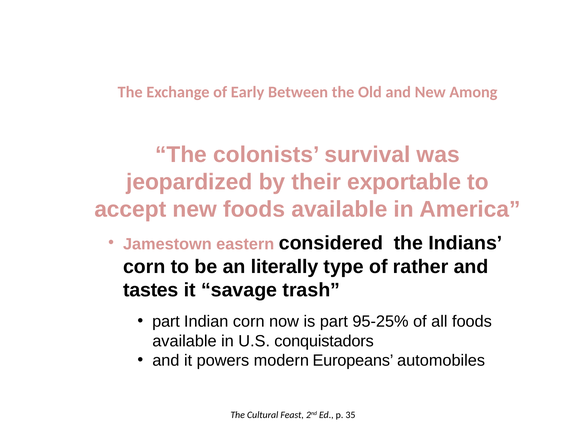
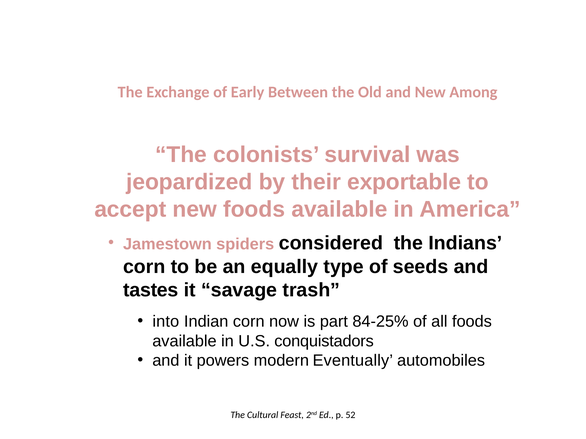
eastern: eastern -> spiders
literally: literally -> equally
rather: rather -> seeds
part at (166, 322): part -> into
95-25%: 95-25% -> 84-25%
Europeans: Europeans -> Eventually
35: 35 -> 52
